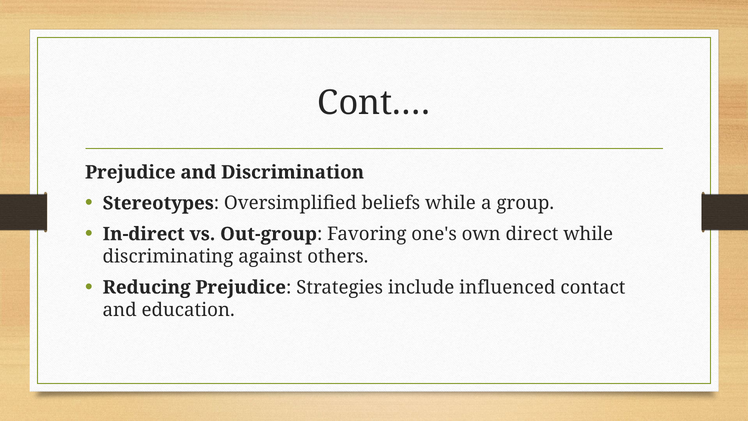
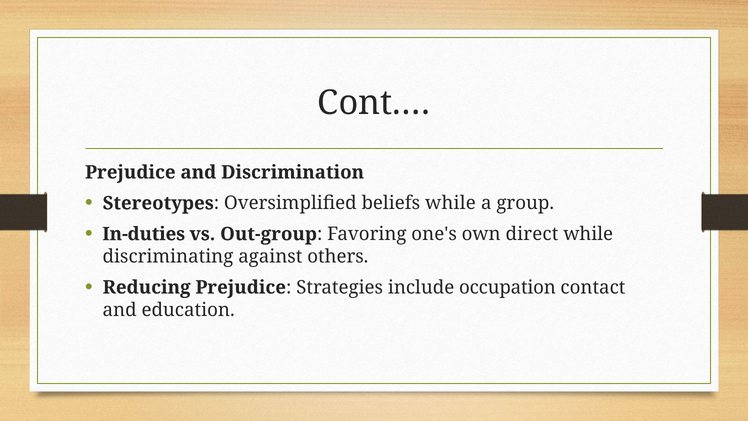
In-direct: In-direct -> In-duties
influenced: influenced -> occupation
